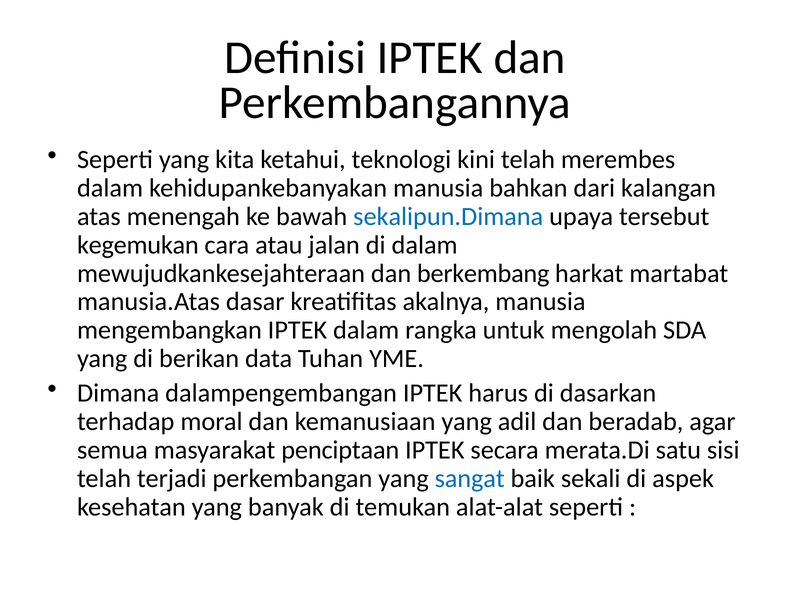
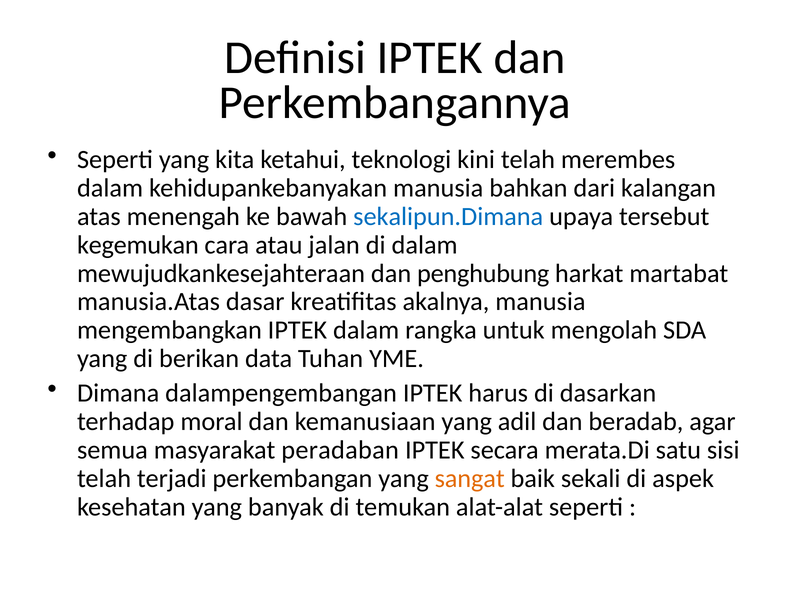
berkembang: berkembang -> penghubung
penciptaan: penciptaan -> peradaban
sangat colour: blue -> orange
